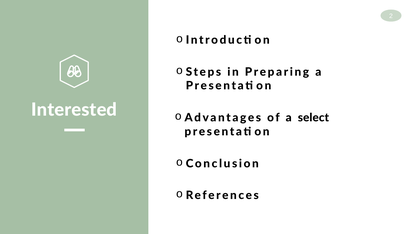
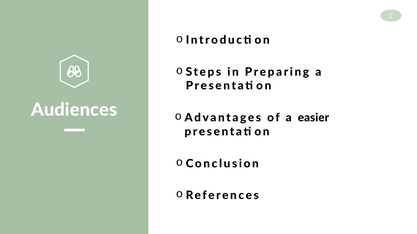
Interested: Interested -> Audiences
select: select -> easier
